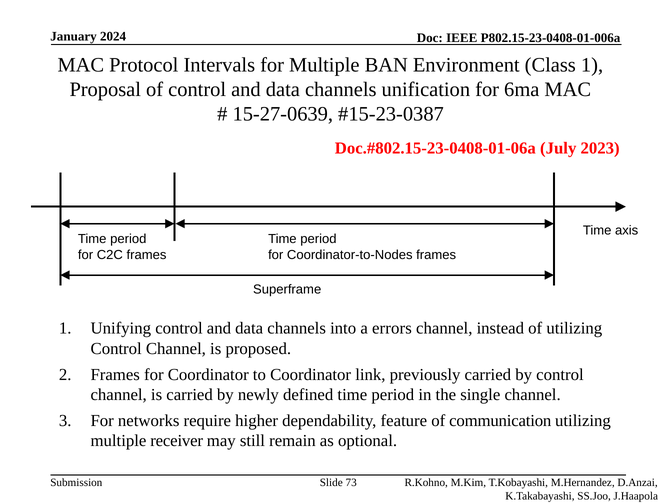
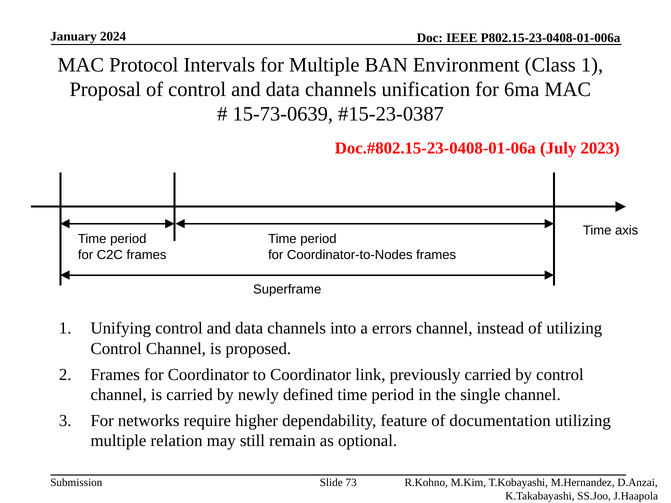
15-27-0639: 15-27-0639 -> 15-73-0639
communication: communication -> documentation
receiver: receiver -> relation
